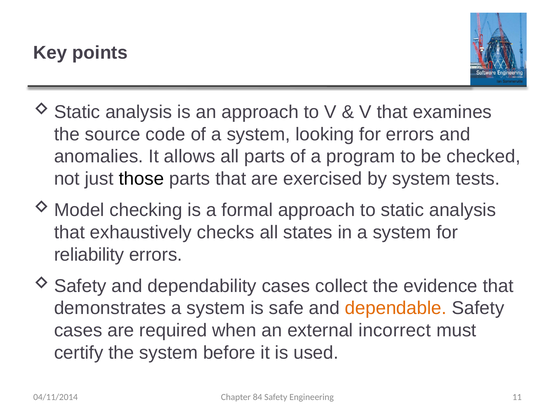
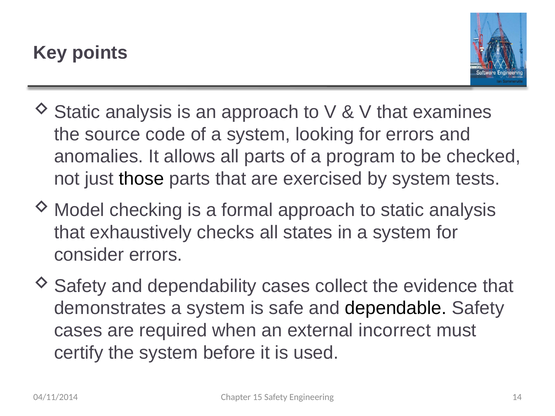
reliability: reliability -> consider
dependable colour: orange -> black
84: 84 -> 15
11: 11 -> 14
